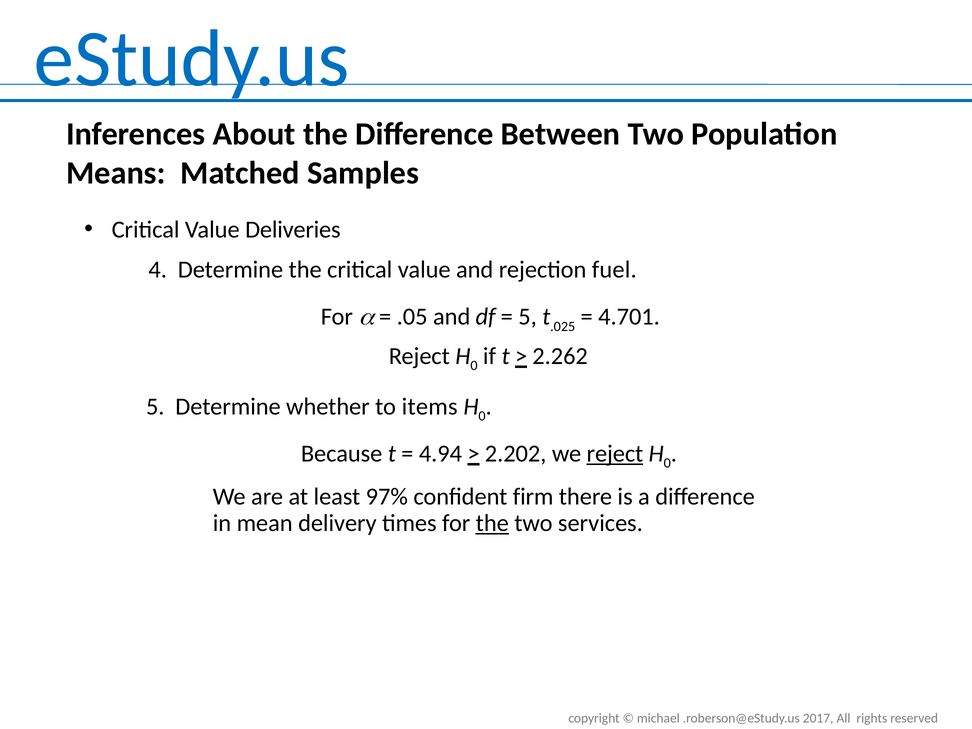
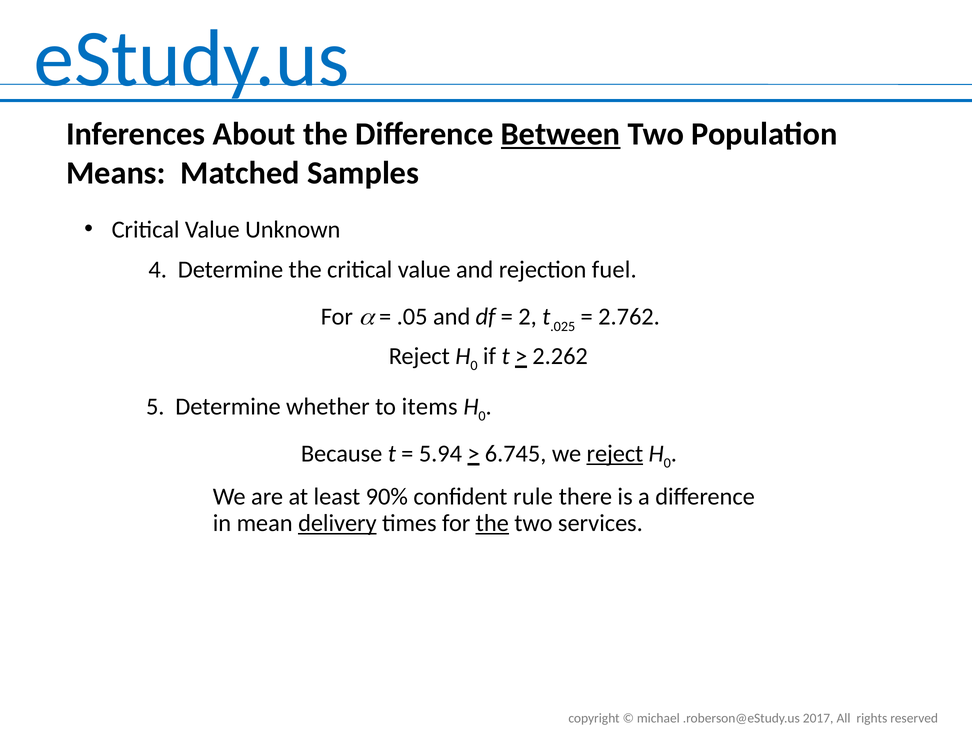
Between underline: none -> present
Deliveries: Deliveries -> Unknown
5 at (528, 317): 5 -> 2
4.701: 4.701 -> 2.762
4.94: 4.94 -> 5.94
2.202: 2.202 -> 6.745
97%: 97% -> 90%
firm: firm -> rule
delivery underline: none -> present
